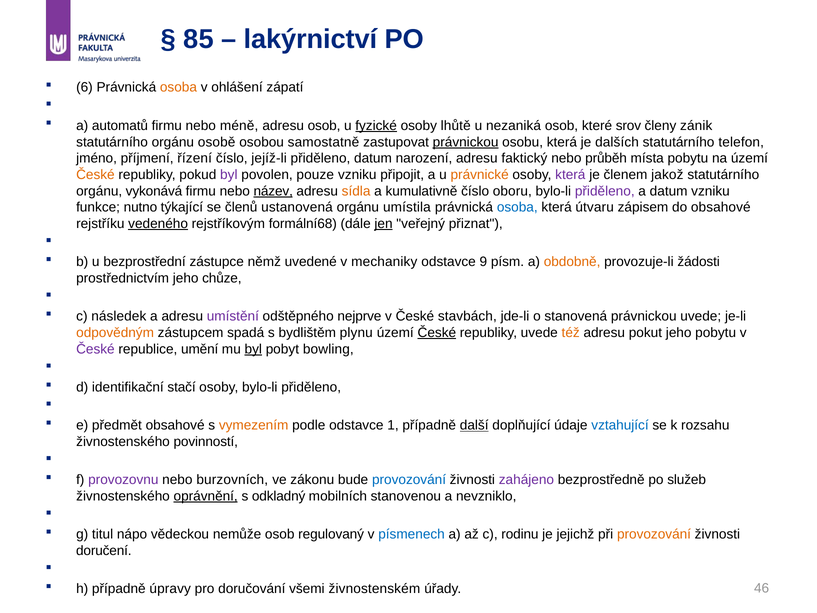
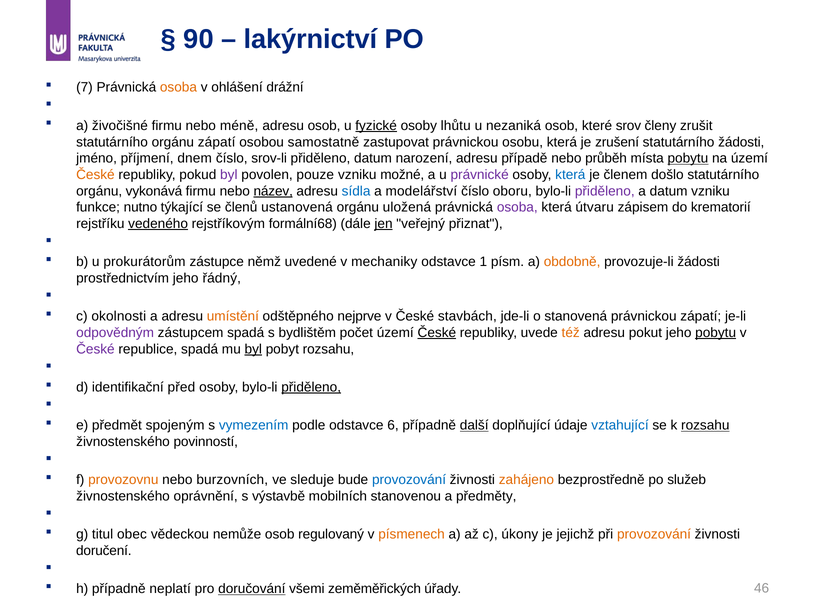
85: 85 -> 90
6: 6 -> 7
zápatí: zápatí -> drážní
automatů: automatů -> živočišné
lhůtě: lhůtě -> lhůtu
zánik: zánik -> zrušit
orgánu osobě: osobě -> zápatí
právnickou at (466, 142) underline: present -> none
dalších: dalších -> zrušení
statutárního telefon: telefon -> žádosti
řízení: řízení -> dnem
jejíž-li: jejíž-li -> srov-li
faktický: faktický -> případě
pobytu at (688, 158) underline: none -> present
připojit: připojit -> možné
právnické colour: orange -> purple
která at (570, 175) colour: purple -> blue
jakož: jakož -> došlo
sídla colour: orange -> blue
kumulativně: kumulativně -> modelářství
umístila: umístila -> uložená
osoba at (517, 207) colour: blue -> purple
do obsahové: obsahové -> krematorií
bezprostřední: bezprostřední -> prokurátorům
9: 9 -> 1
chůze: chůze -> řádný
následek: následek -> okolnosti
umístění colour: purple -> orange
právnickou uvede: uvede -> zápatí
odpovědným colour: orange -> purple
plynu: plynu -> počet
pobytu at (716, 333) underline: none -> present
republice umění: umění -> spadá
pobyt bowling: bowling -> rozsahu
stačí: stačí -> před
přiděleno at (311, 387) underline: none -> present
předmět obsahové: obsahové -> spojeným
vymezením colour: orange -> blue
1: 1 -> 6
rozsahu at (705, 425) underline: none -> present
provozovnu colour: purple -> orange
zákonu: zákonu -> sleduje
zahájeno colour: purple -> orange
oprávnění underline: present -> none
odkladný: odkladný -> výstavbě
nevzniklo: nevzniklo -> předměty
nápo: nápo -> obec
písmenech colour: blue -> orange
rodinu: rodinu -> úkony
úpravy: úpravy -> neplatí
doručování underline: none -> present
živnostenském: živnostenském -> zeměměřických
